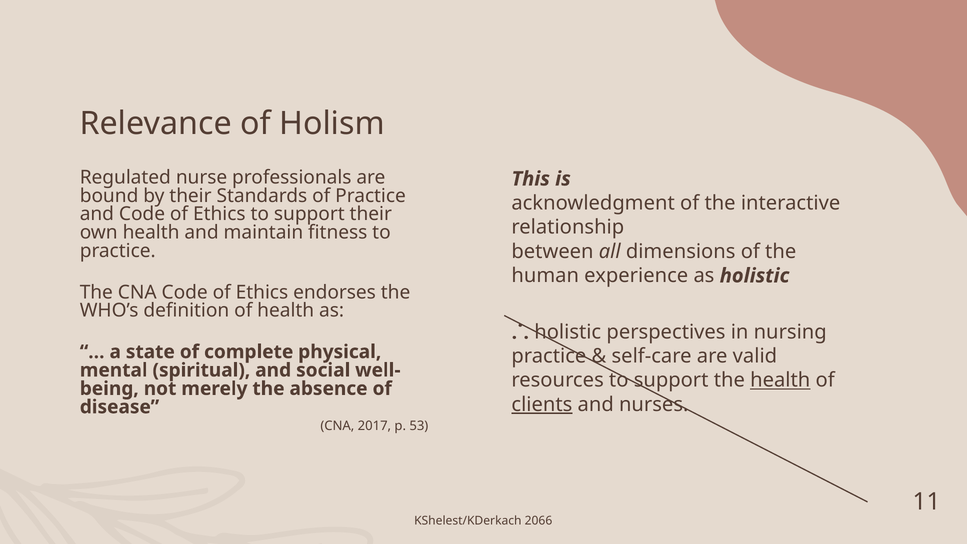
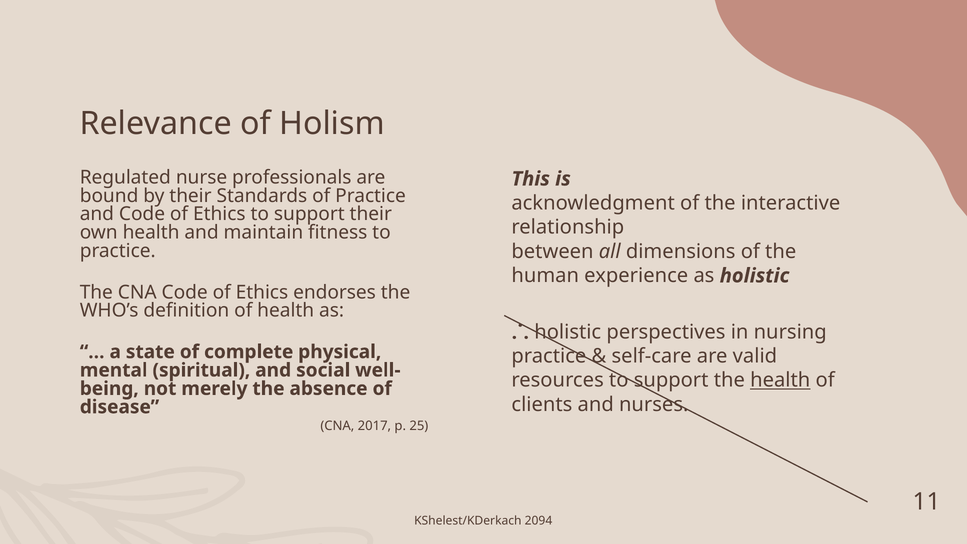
clients underline: present -> none
53: 53 -> 25
2066: 2066 -> 2094
